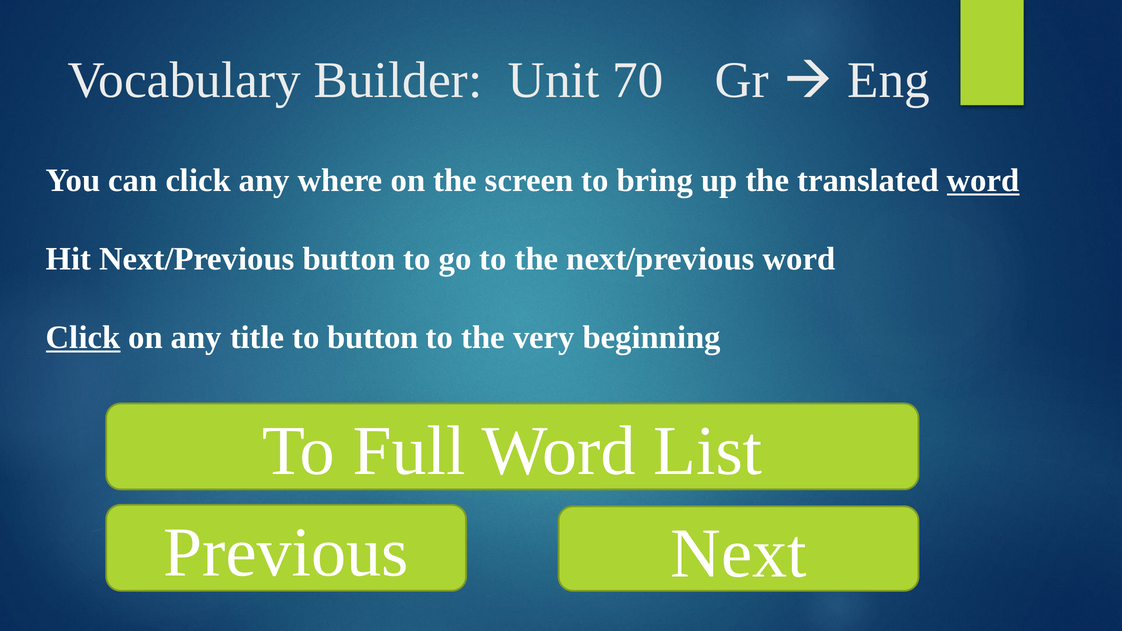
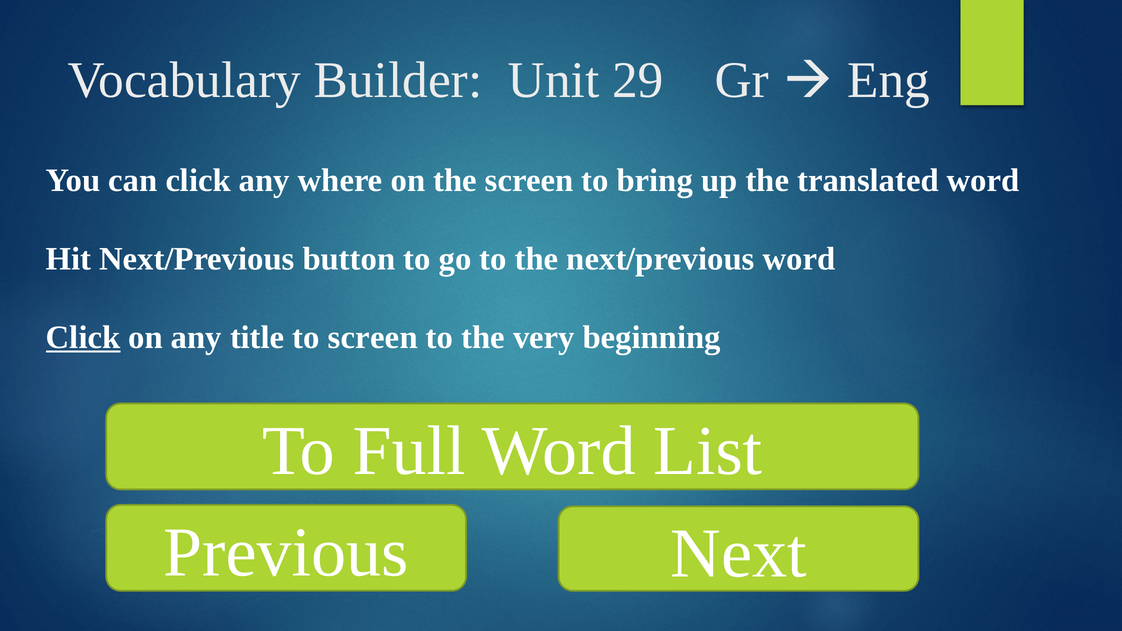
70: 70 -> 29
word at (983, 181) underline: present -> none
to button: button -> screen
